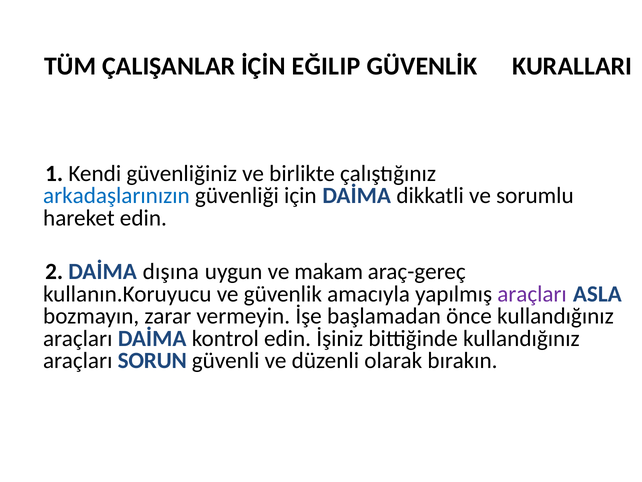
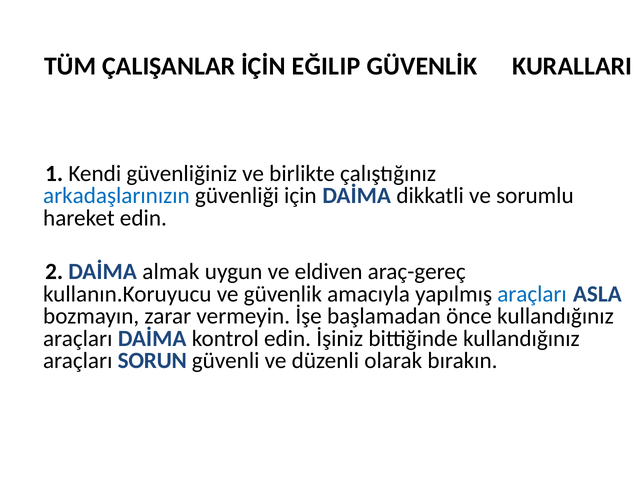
dışına: dışına -> almak
makam: makam -> eldiven
araçları at (532, 294) colour: purple -> blue
